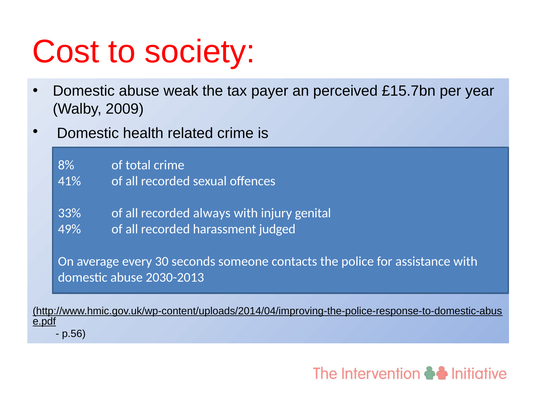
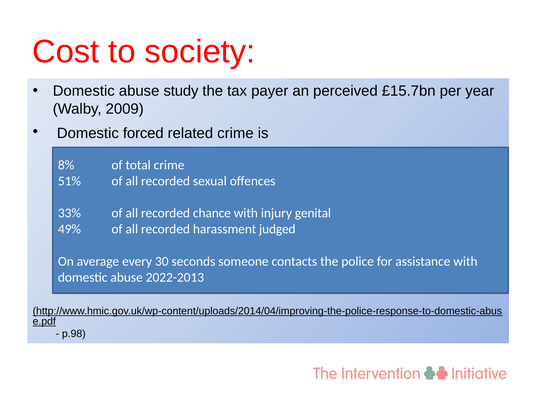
weak: weak -> study
health: health -> forced
41%: 41% -> 51%
always: always -> chance
2030-2013: 2030-2013 -> 2022-2013
p.56: p.56 -> p.98
